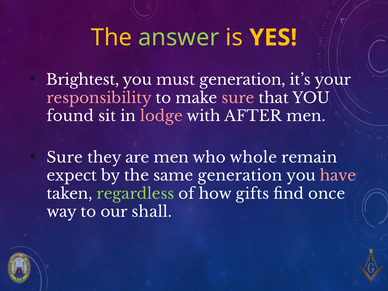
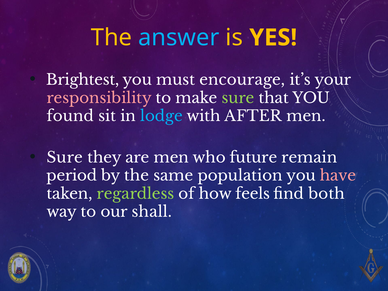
answer colour: light green -> light blue
must generation: generation -> encourage
sure at (238, 98) colour: pink -> light green
lodge colour: pink -> light blue
whole: whole -> future
expect: expect -> period
same generation: generation -> population
gifts: gifts -> feels
once: once -> both
